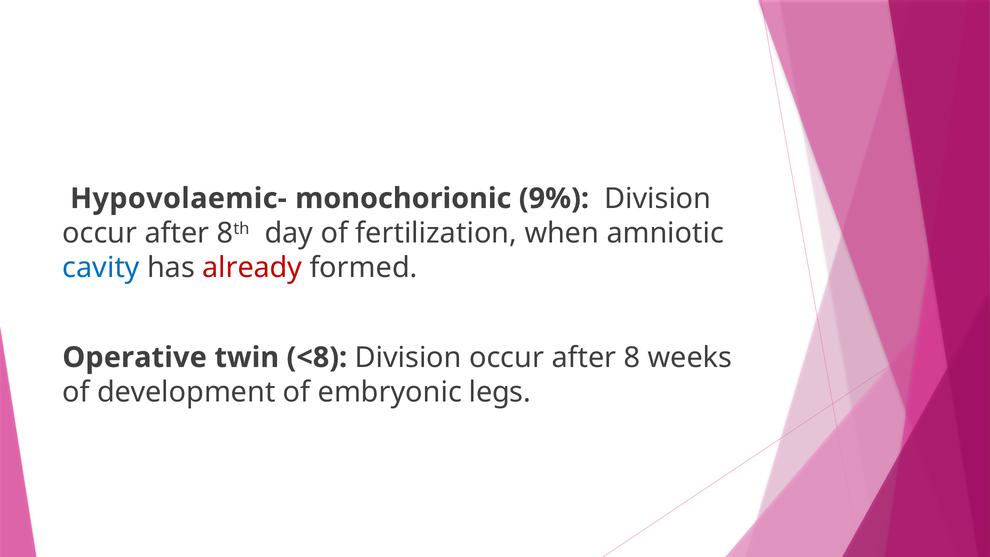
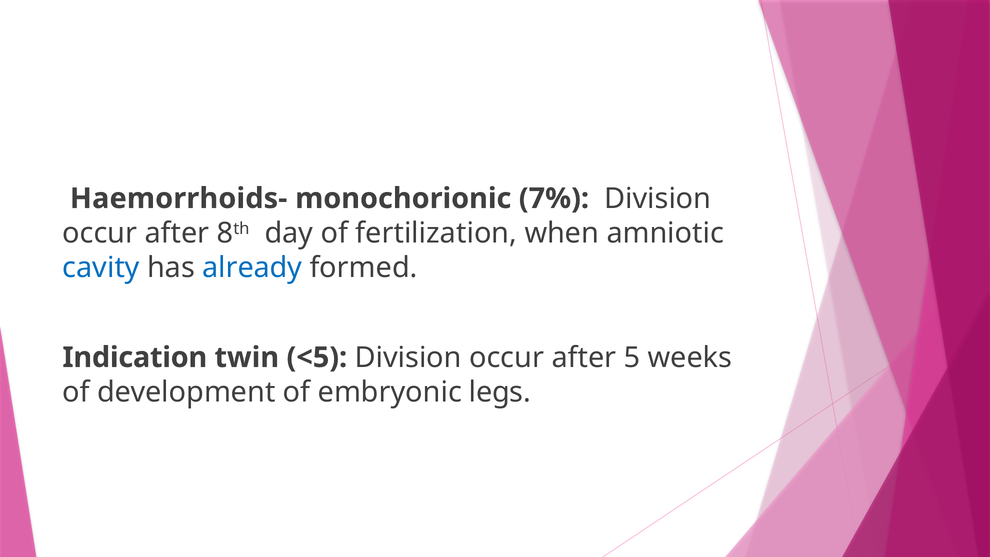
Hypovolaemic-: Hypovolaemic- -> Haemorrhoids-
9%: 9% -> 7%
already colour: red -> blue
Operative: Operative -> Indication
<8: <8 -> <5
8: 8 -> 5
